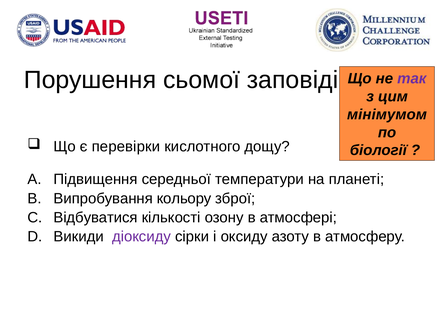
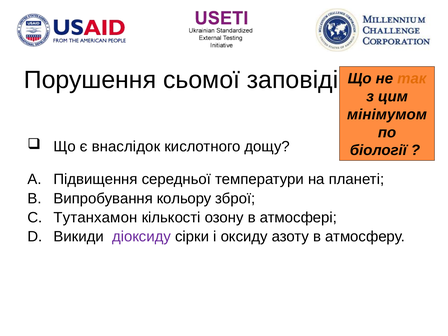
так colour: purple -> orange
перевірки: перевірки -> внаслідок
Відбуватися: Відбуватися -> Тутанхамон
